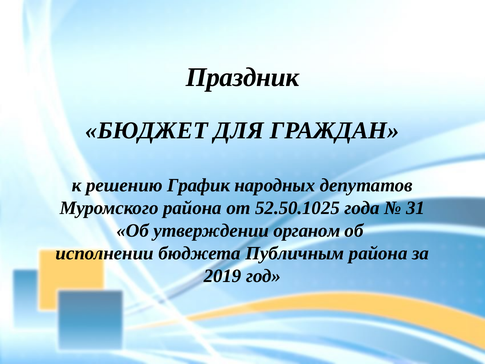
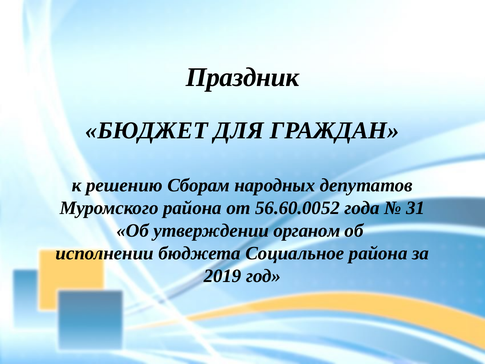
График: График -> Сборам
52.50.1025: 52.50.1025 -> 56.60.0052
Публичным: Публичным -> Социальное
